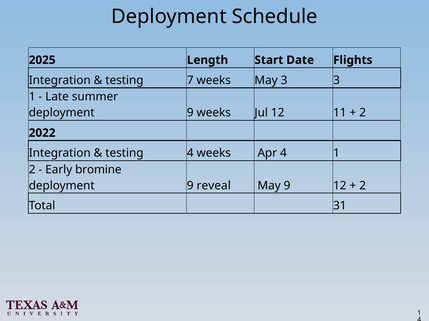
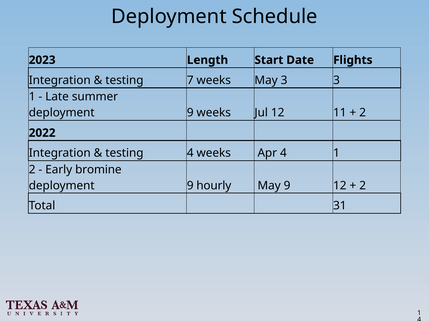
2025: 2025 -> 2023
reveal: reveal -> hourly
